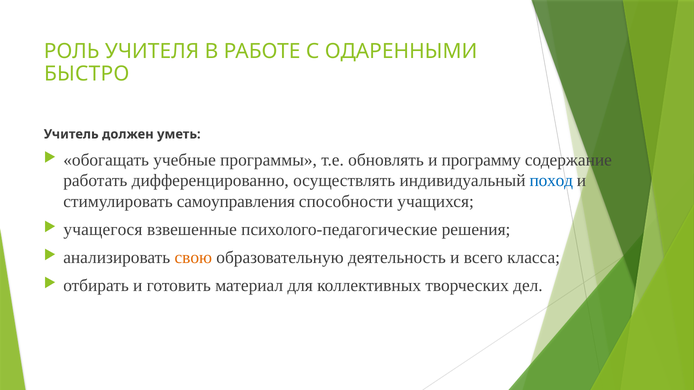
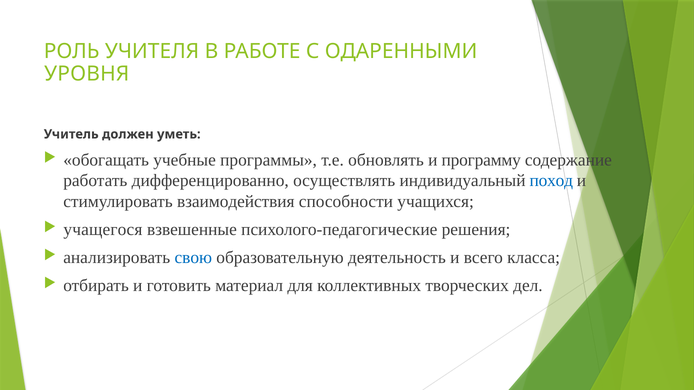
БЫСТРО: БЫСТРО -> УРОВНЯ
самоуправления: самоуправления -> взаимодействия
свою colour: orange -> blue
